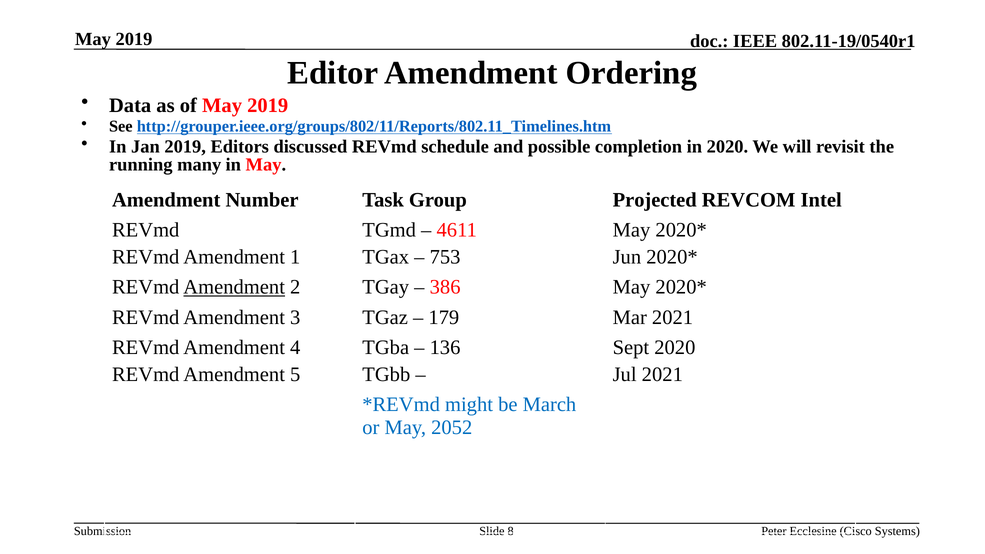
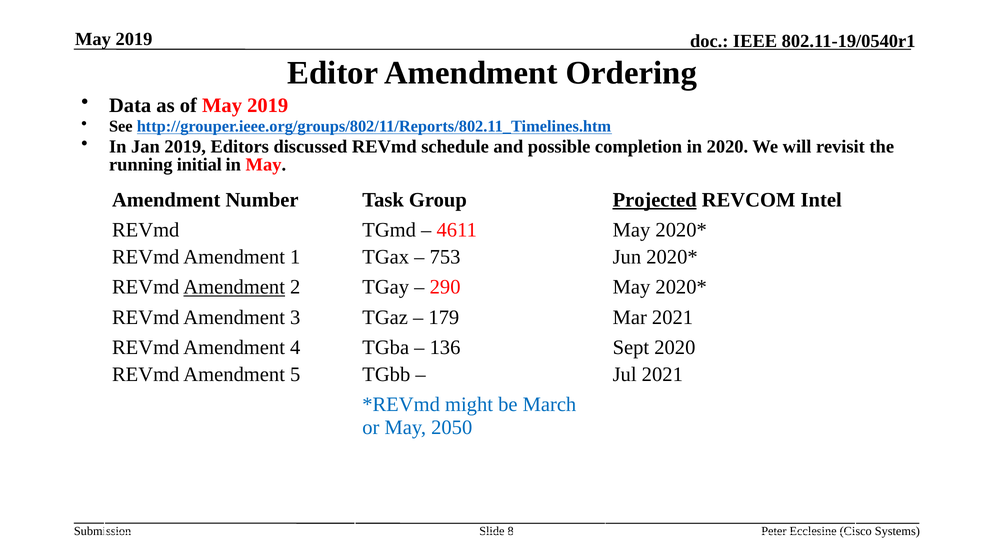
many: many -> initial
Projected underline: none -> present
386: 386 -> 290
2052: 2052 -> 2050
